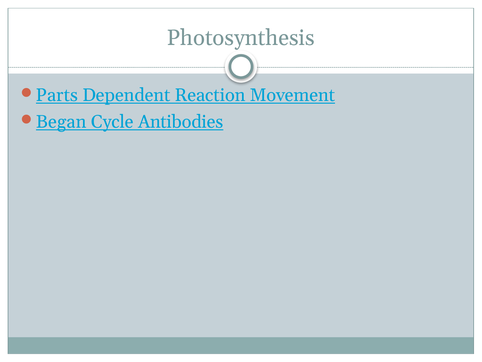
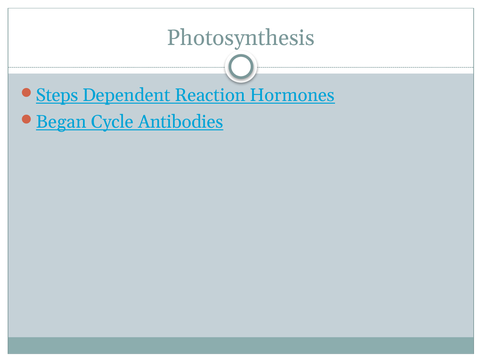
Parts: Parts -> Steps
Movement: Movement -> Hormones
